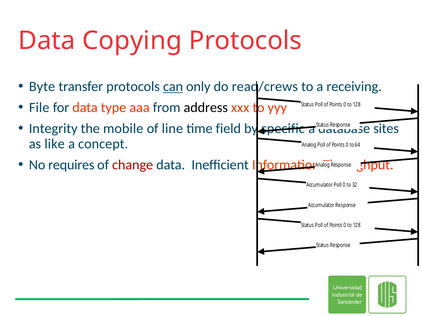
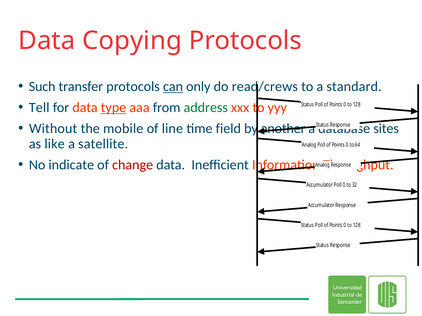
Byte: Byte -> Such
receiving: receiving -> standard
File: File -> Tell
type underline: none -> present
address colour: black -> green
Integrity: Integrity -> Without
specific: specific -> another
concept: concept -> satellite
requires: requires -> indicate
